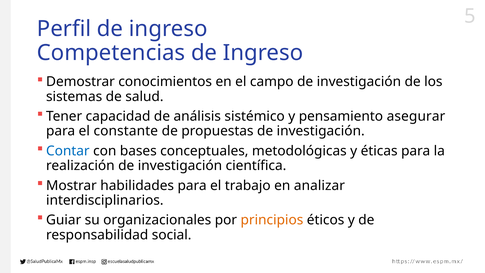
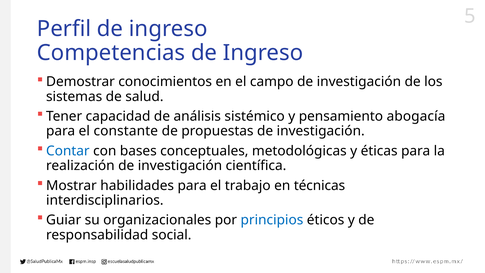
asegurar: asegurar -> abogacía
analizar: analizar -> técnicas
principios colour: orange -> blue
